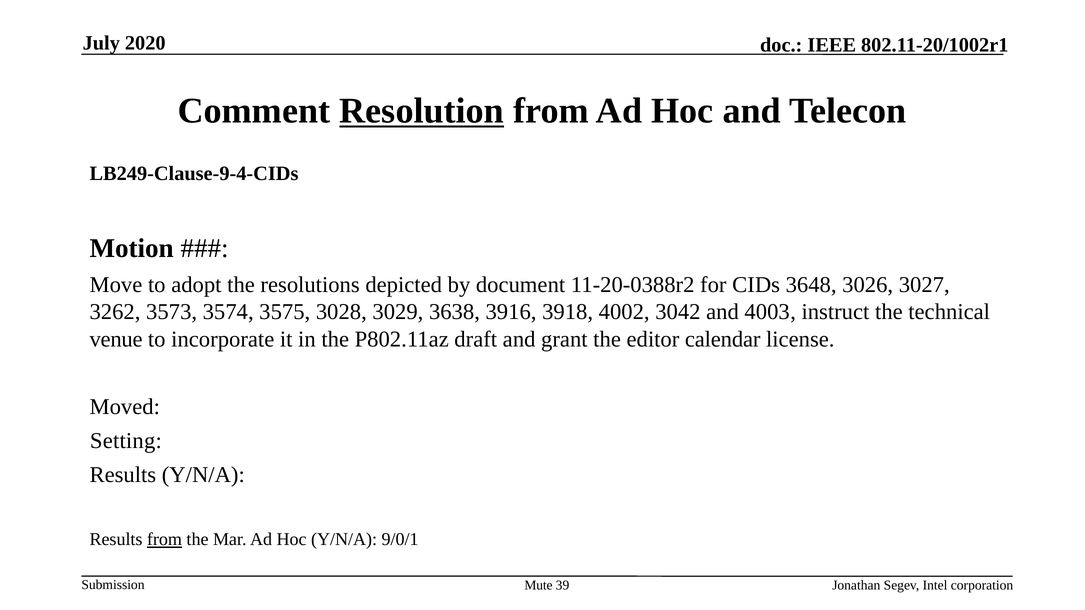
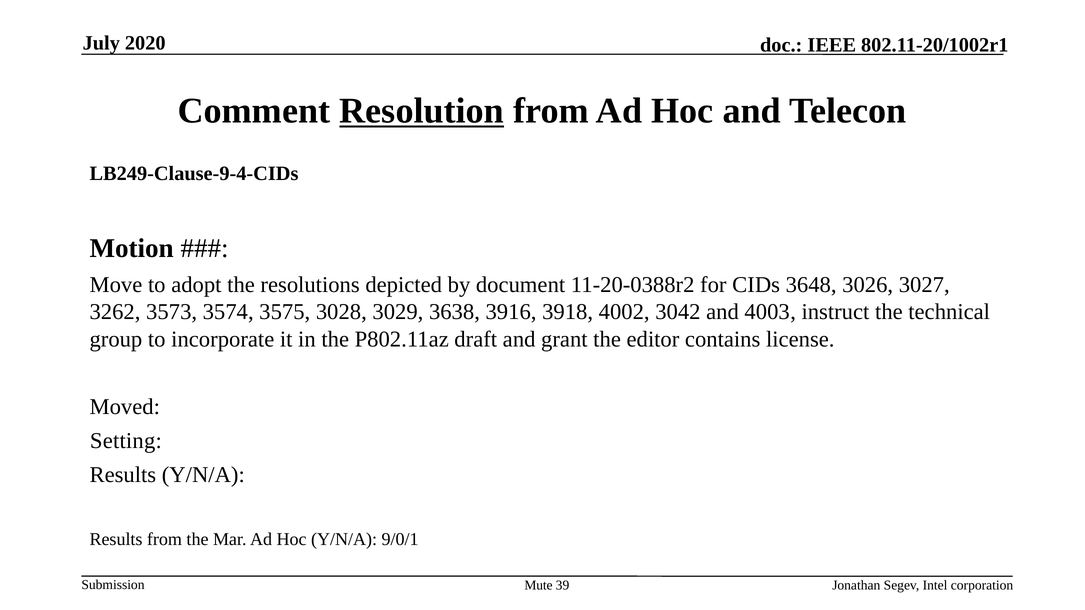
venue: venue -> group
calendar: calendar -> contains
from at (164, 540) underline: present -> none
